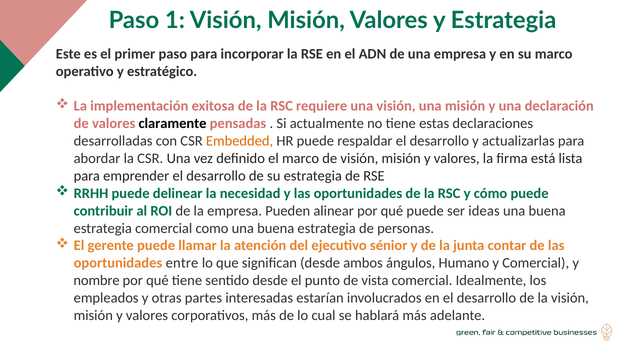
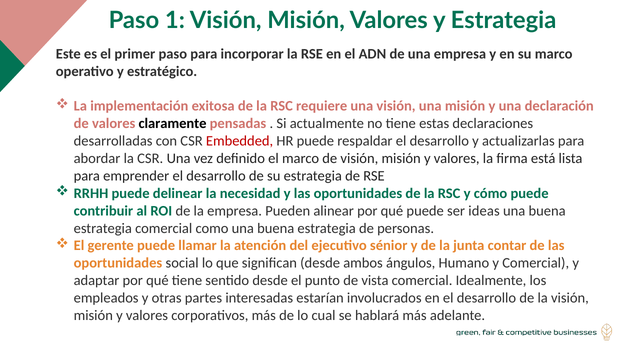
Embedded colour: orange -> red
entre: entre -> social
nombre: nombre -> adaptar
